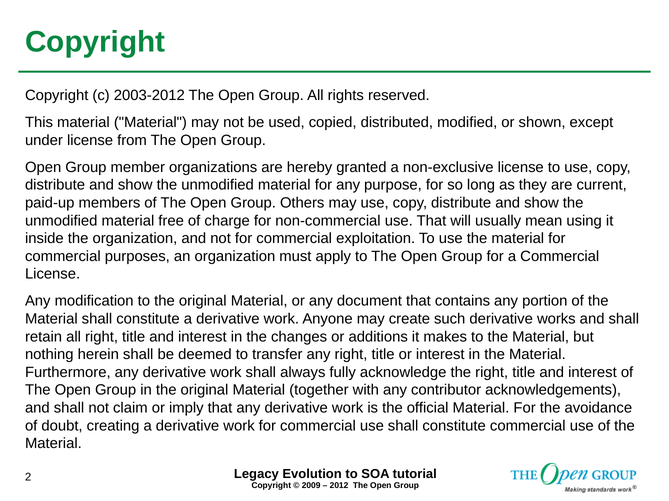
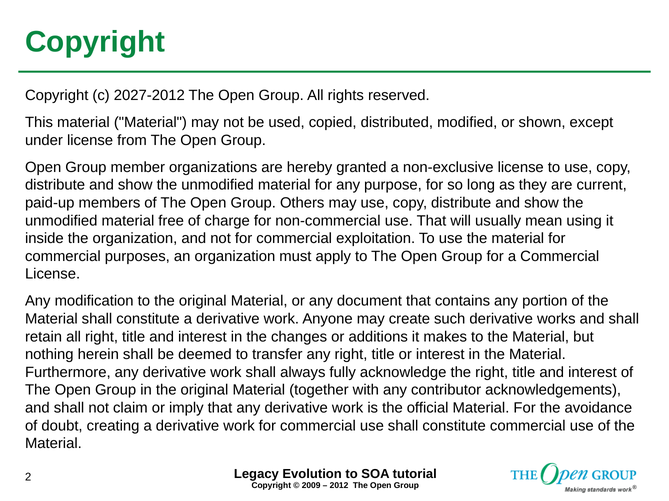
2003-2012: 2003-2012 -> 2027-2012
